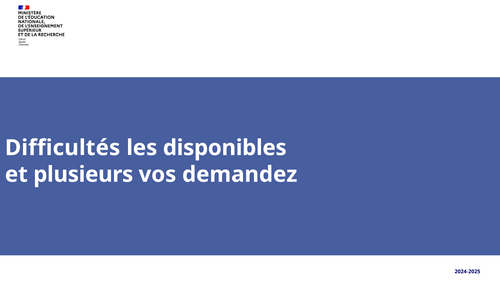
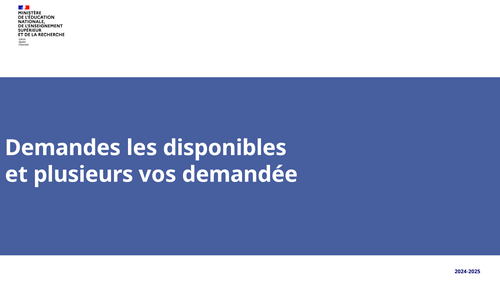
Difficultés: Difficultés -> Demandes
demandez: demandez -> demandée
